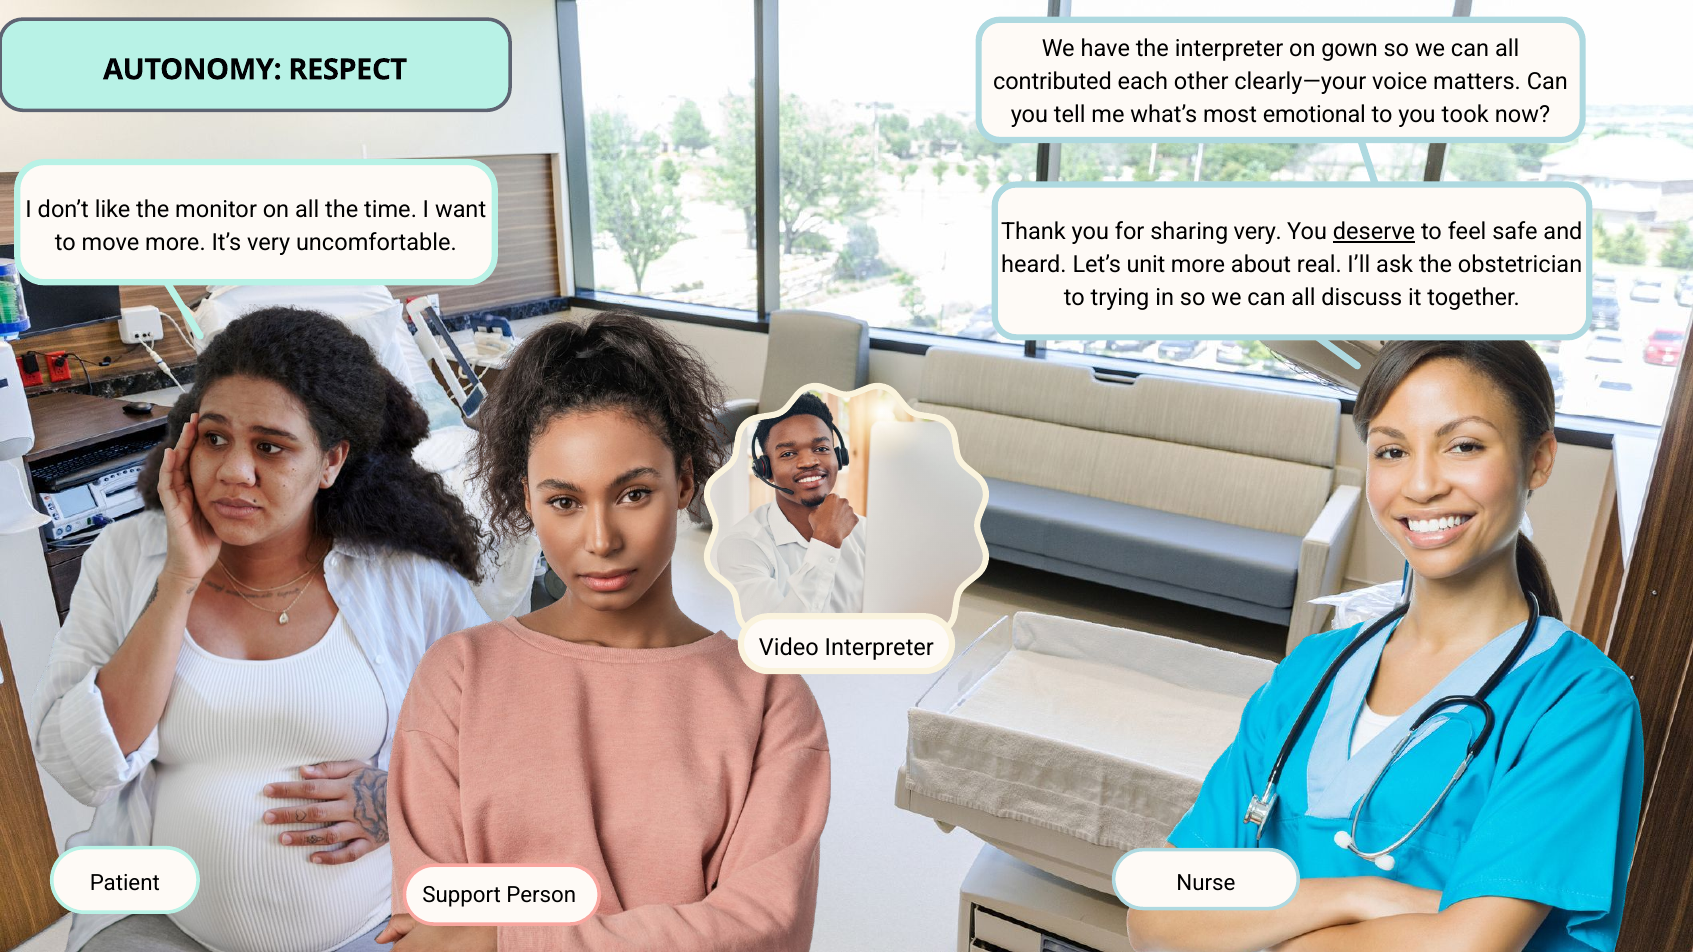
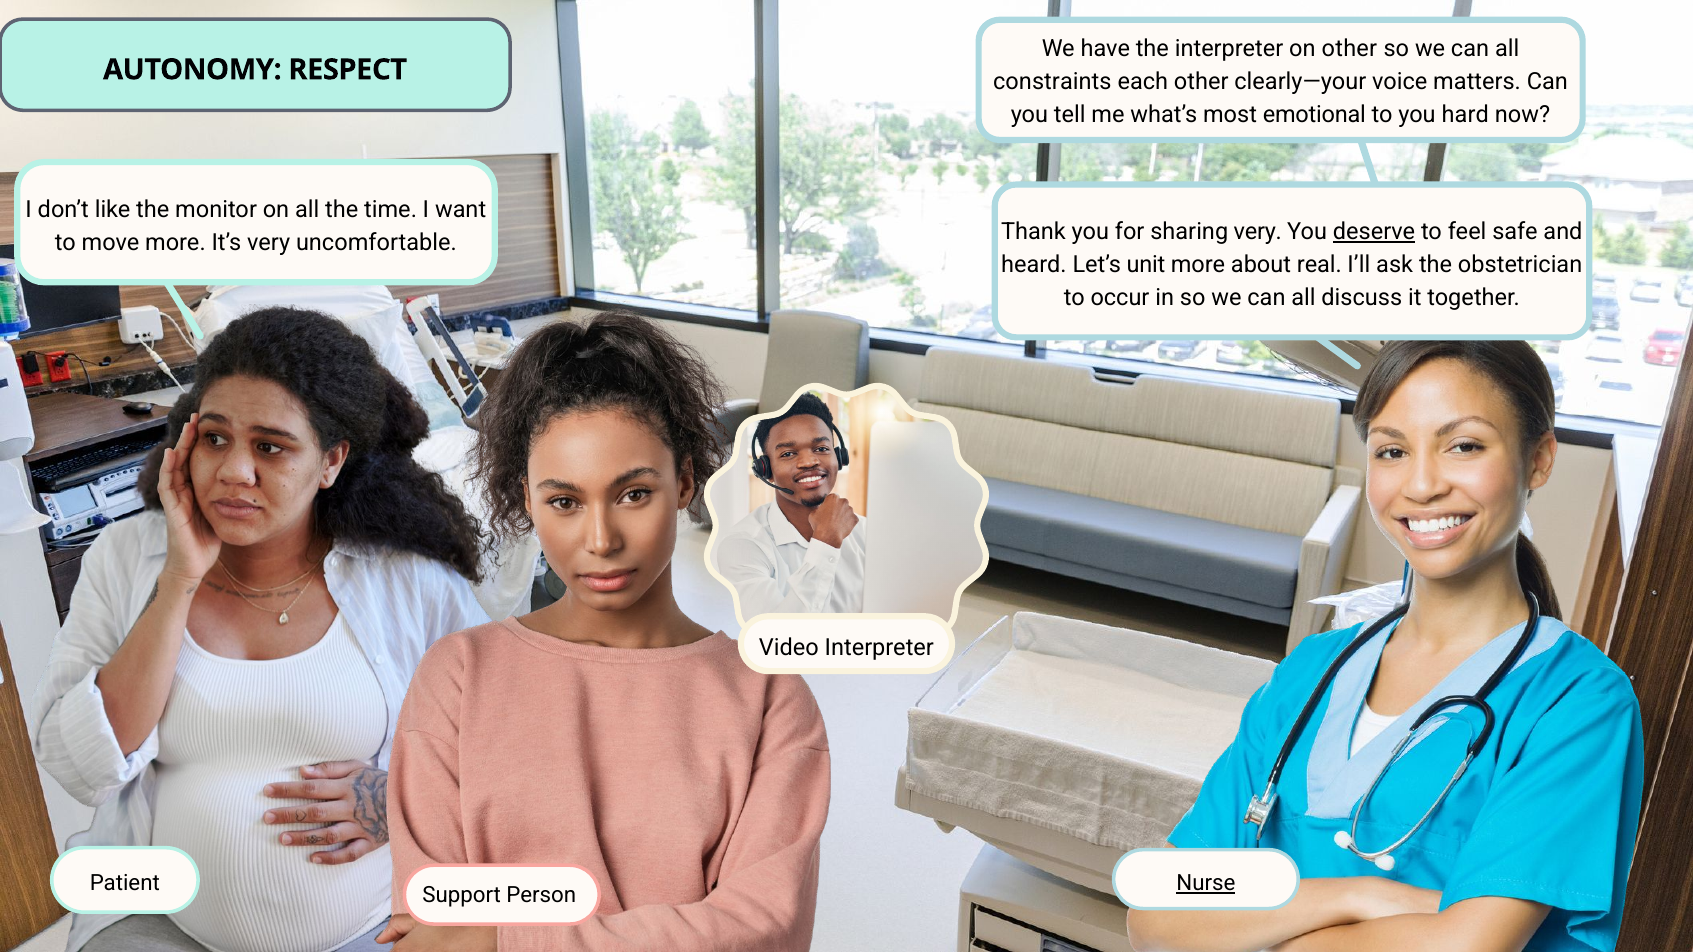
on gown: gown -> other
contributed: contributed -> constraints
took: took -> hard
trying: trying -> occur
Nurse underline: none -> present
